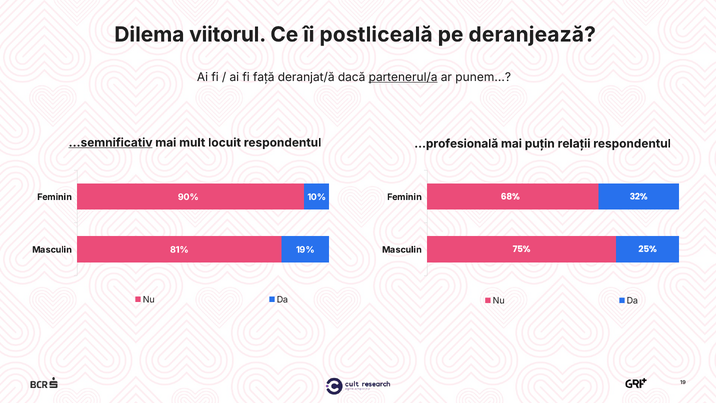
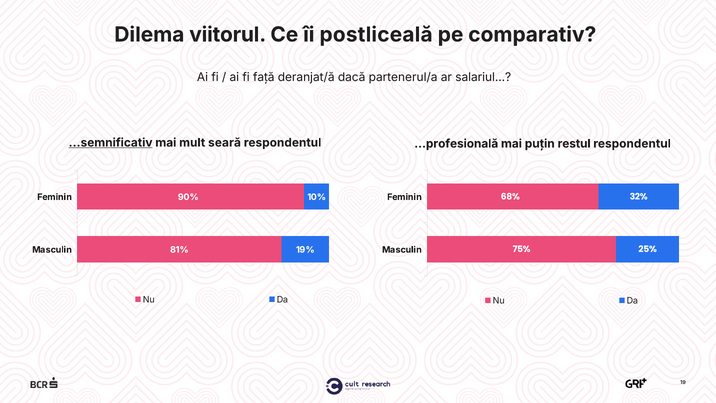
deranjează: deranjează -> comparativ
partenerul/a underline: present -> none
punem: punem -> salariul
locuit: locuit -> seară
relații: relații -> restul
